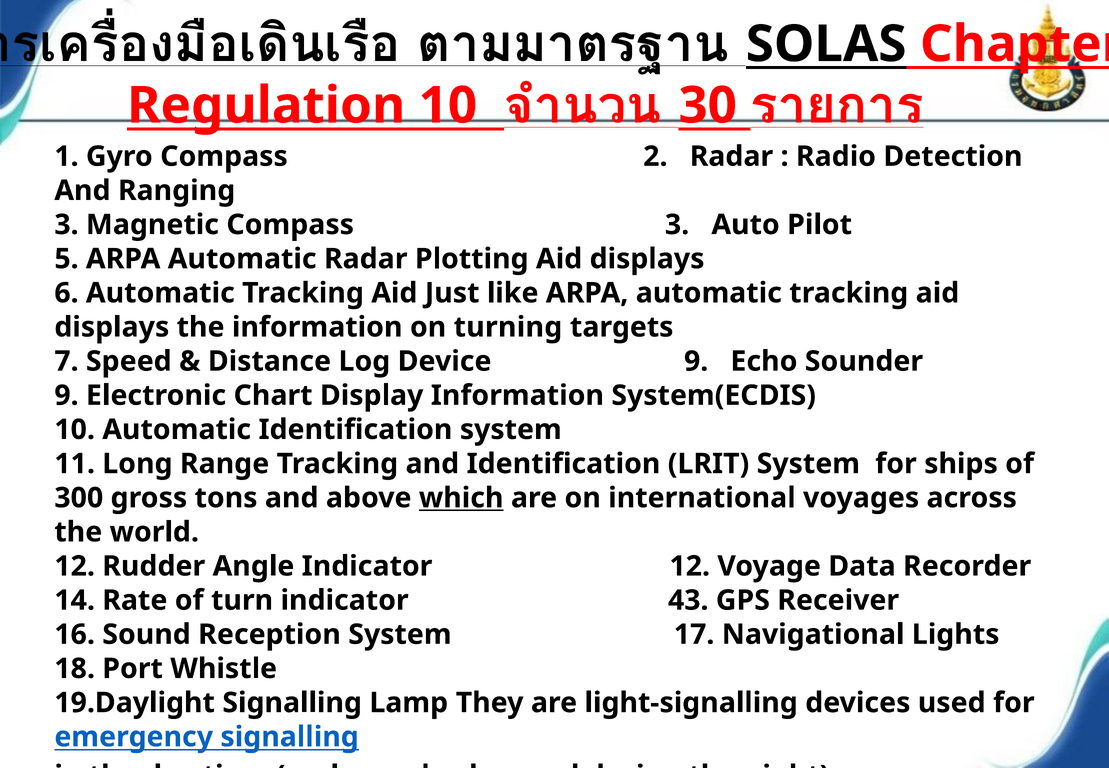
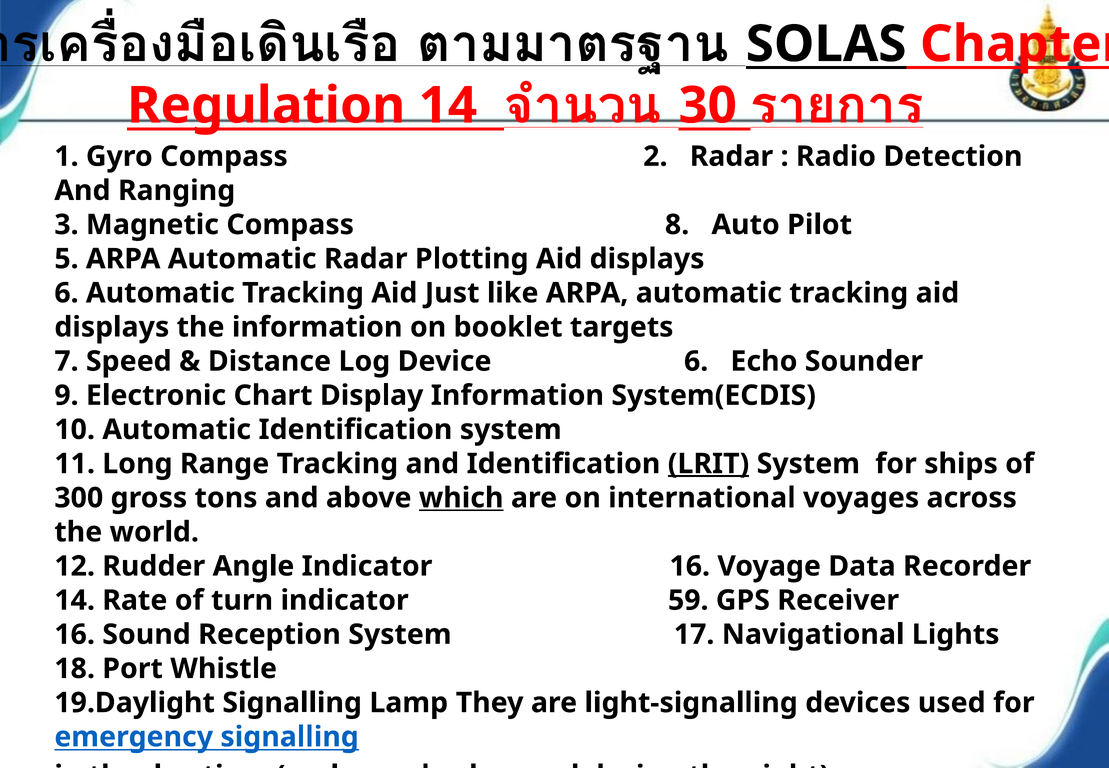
Regulation 10: 10 -> 14
Compass 3: 3 -> 8
on turning: turning -> booklet
Device 9: 9 -> 6
LRIT underline: none -> present
Indicator 12: 12 -> 16
43: 43 -> 59
